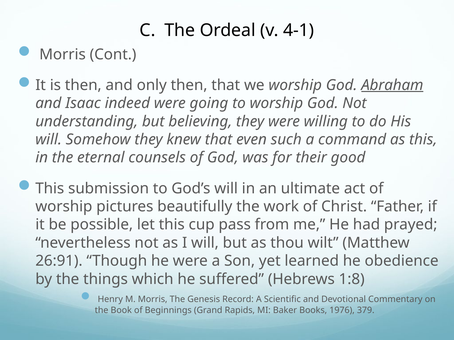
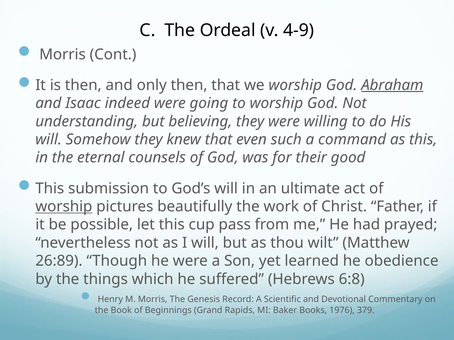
4-1: 4-1 -> 4-9
worship at (64, 207) underline: none -> present
26:91: 26:91 -> 26:89
1:8: 1:8 -> 6:8
